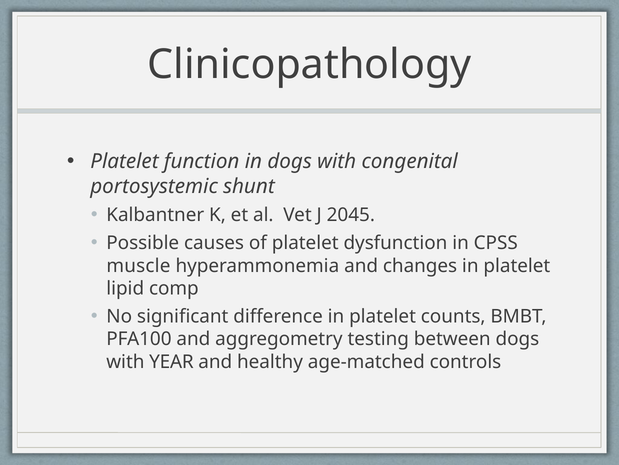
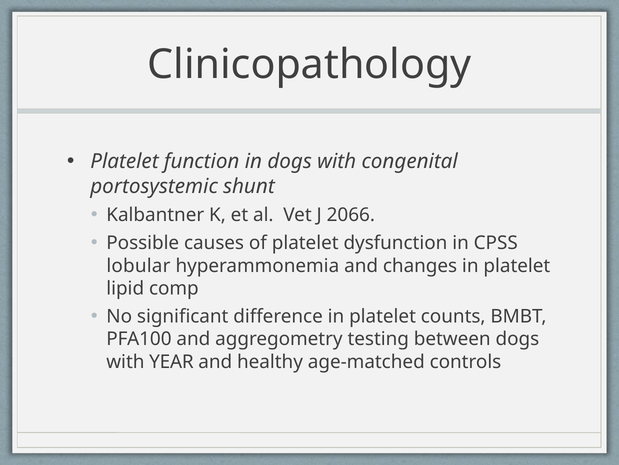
2045: 2045 -> 2066
muscle: muscle -> lobular
